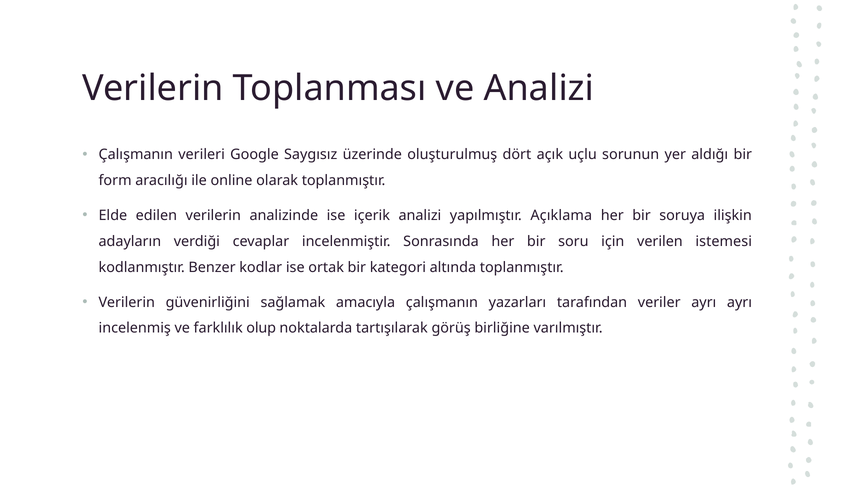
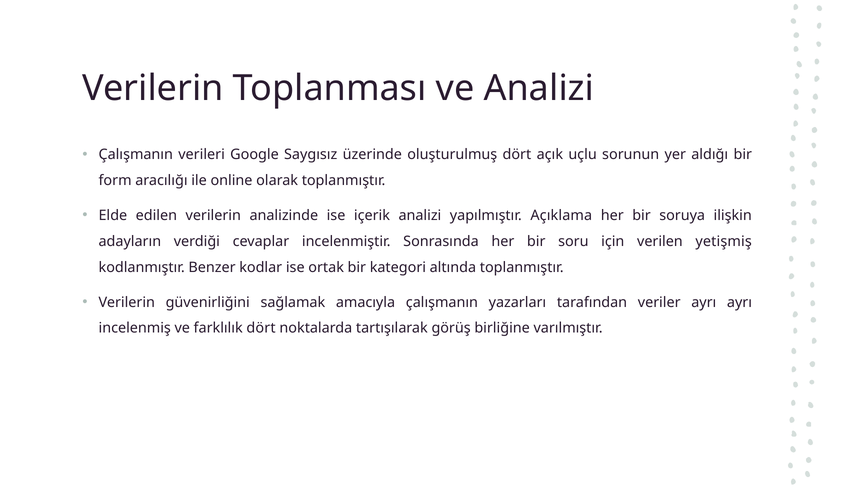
istemesi: istemesi -> yetişmiş
farklılık olup: olup -> dört
